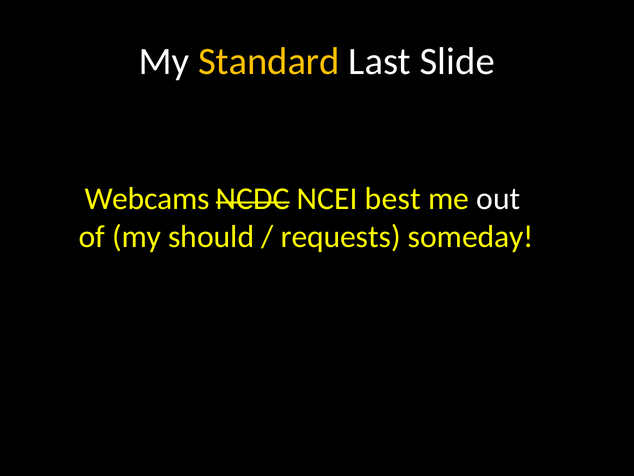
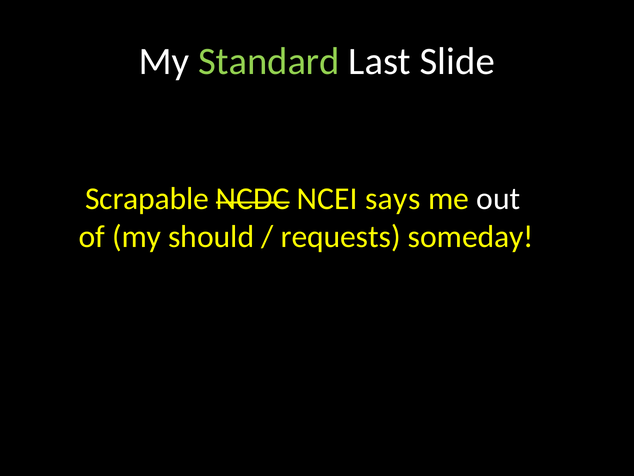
Standard colour: yellow -> light green
Webcams: Webcams -> Scrapable
best: best -> says
